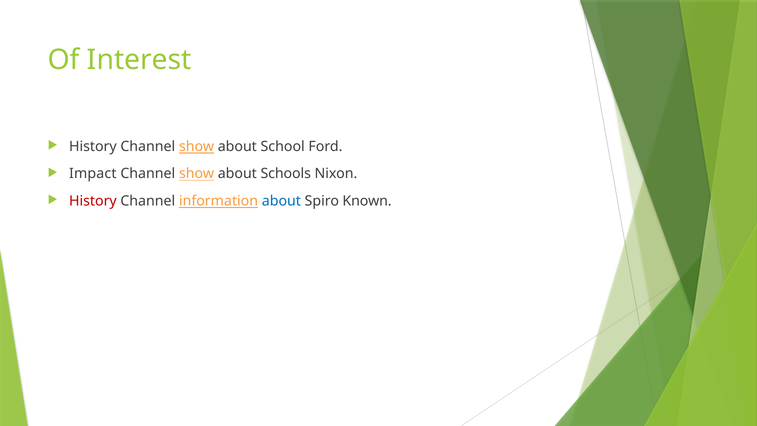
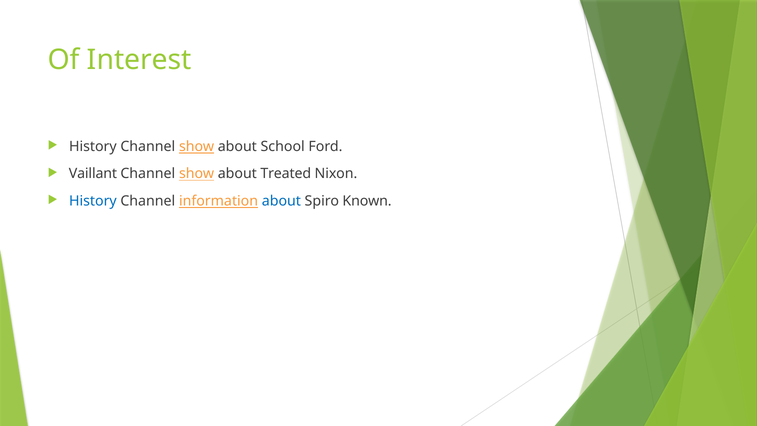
Impact: Impact -> Vaillant
Schools: Schools -> Treated
History at (93, 201) colour: red -> blue
